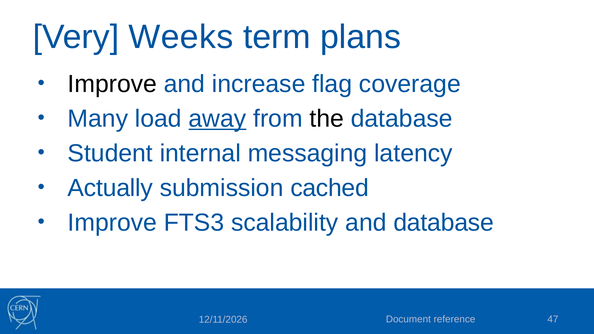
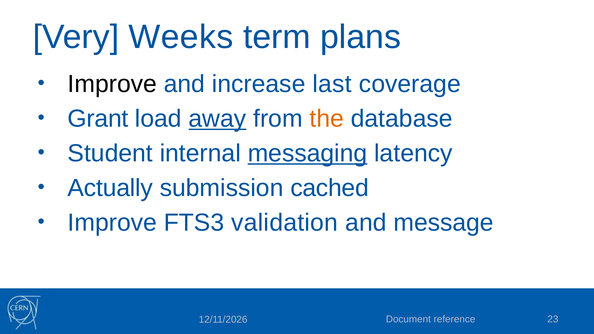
flag: flag -> last
Many: Many -> Grant
the colour: black -> orange
messaging underline: none -> present
scalability: scalability -> validation
and database: database -> message
47: 47 -> 23
